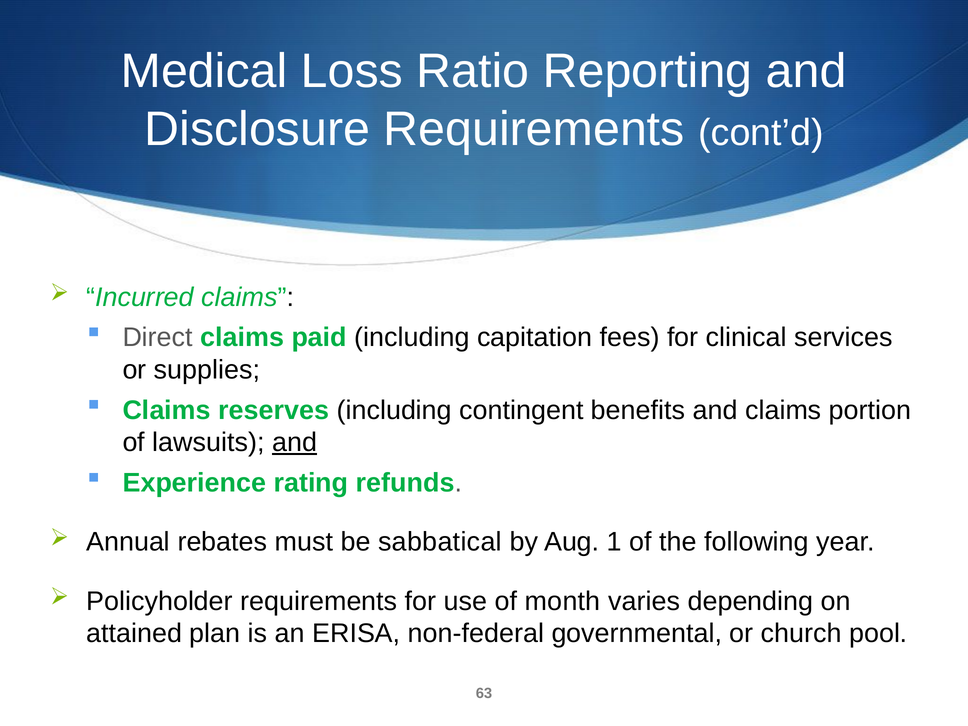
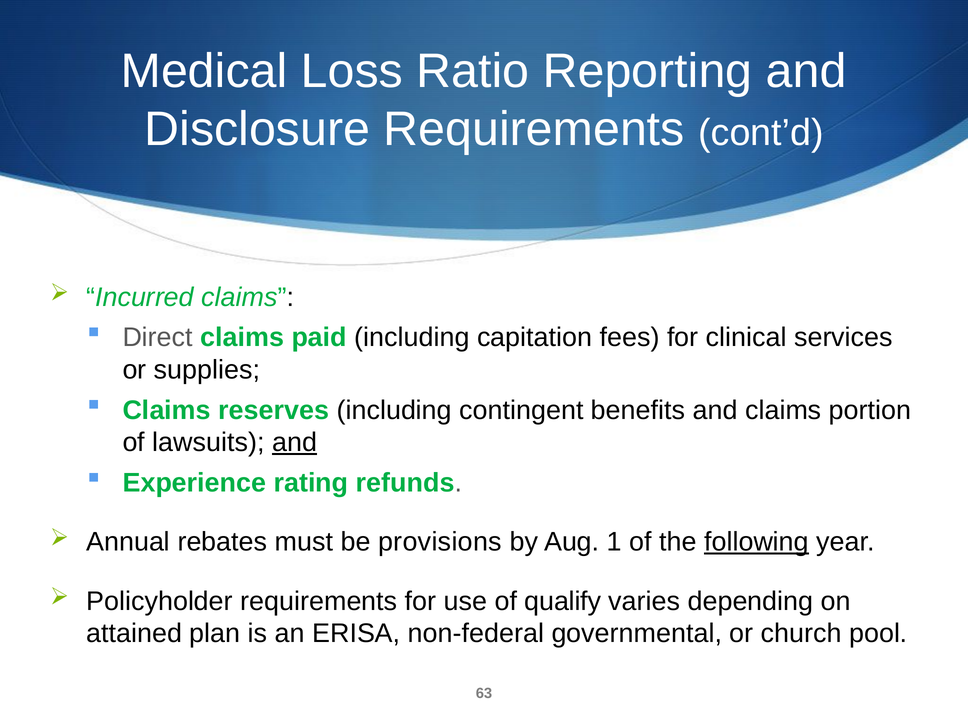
sabbatical: sabbatical -> provisions
following underline: none -> present
month: month -> qualify
